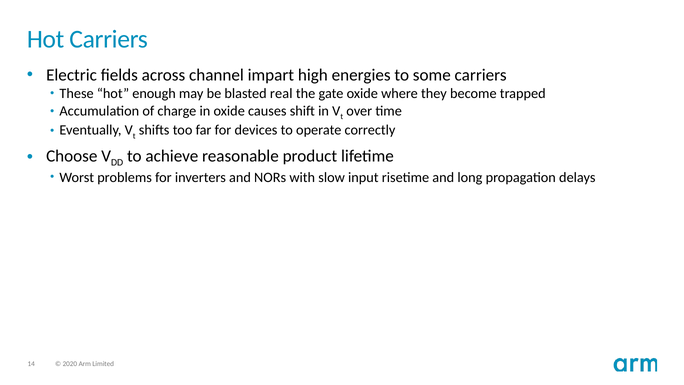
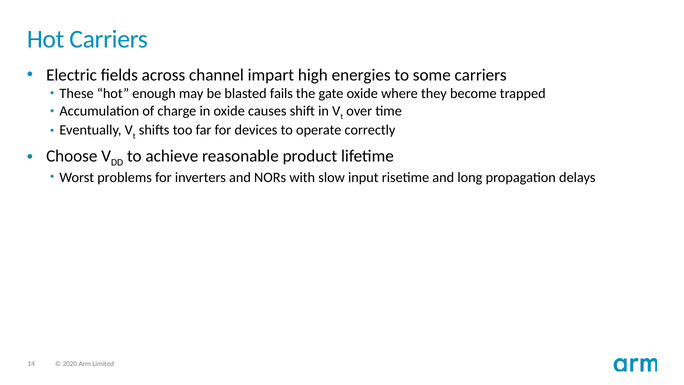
real: real -> fails
